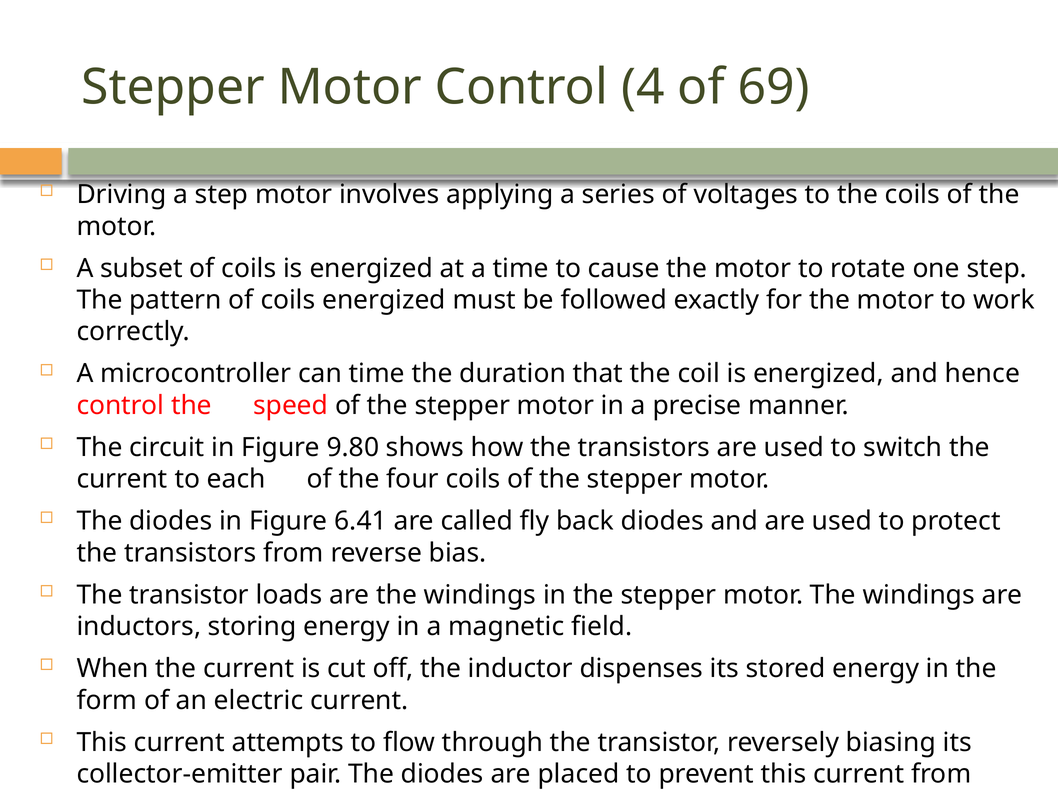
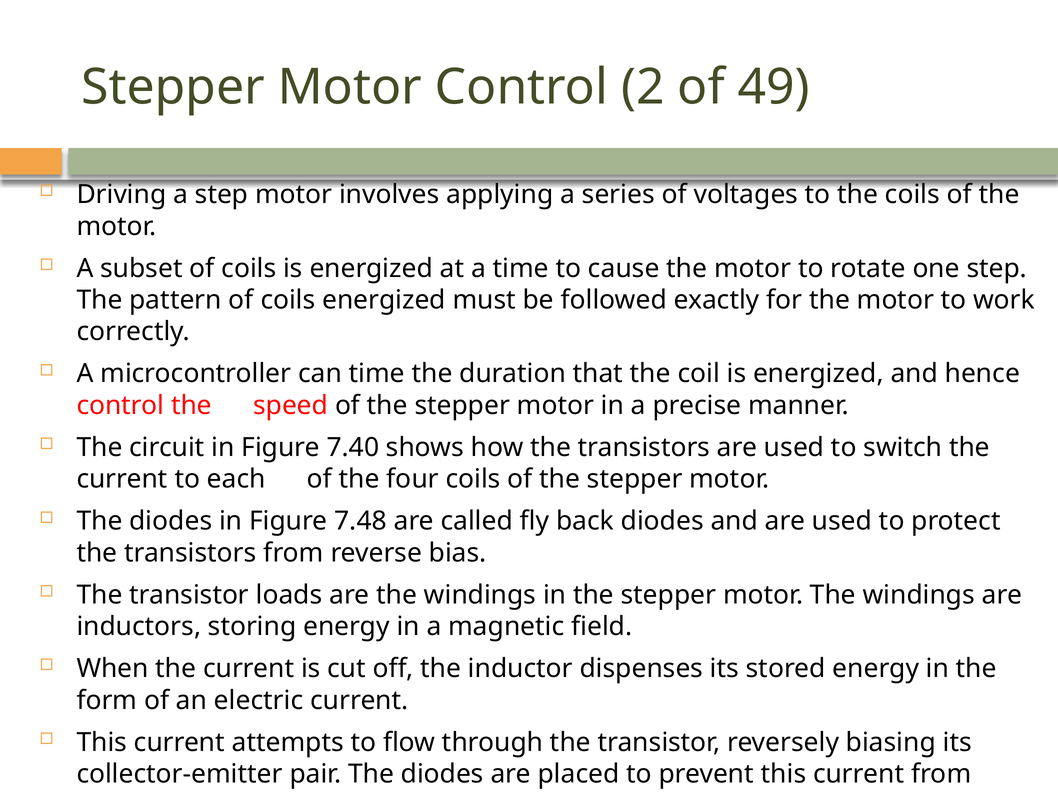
4: 4 -> 2
69: 69 -> 49
9.80: 9.80 -> 7.40
6.41: 6.41 -> 7.48
